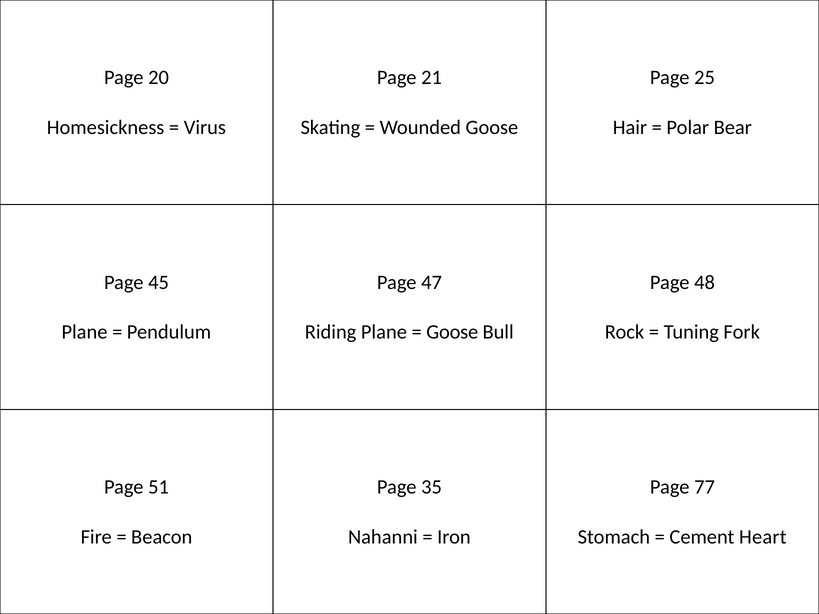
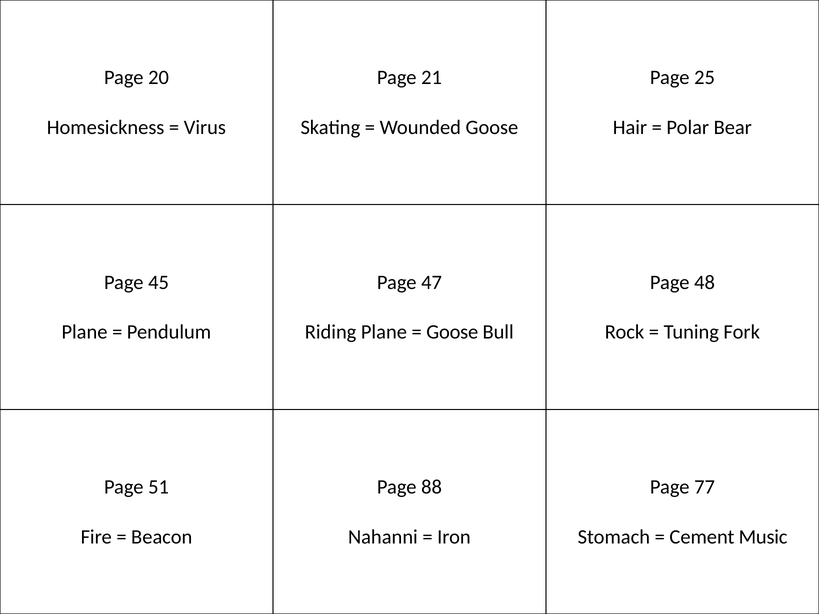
35: 35 -> 88
Heart: Heart -> Music
